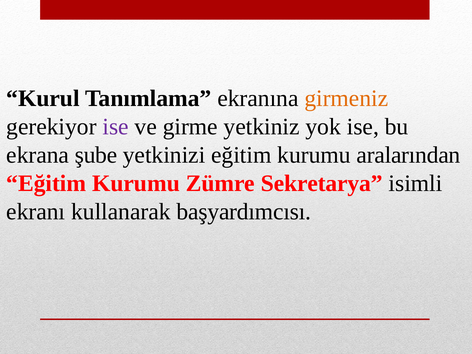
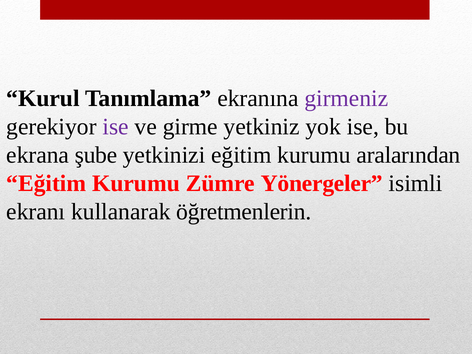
girmeniz colour: orange -> purple
Sekretarya: Sekretarya -> Yönergeler
başyardımcısı: başyardımcısı -> öğretmenlerin
